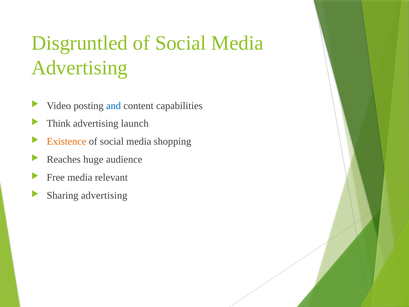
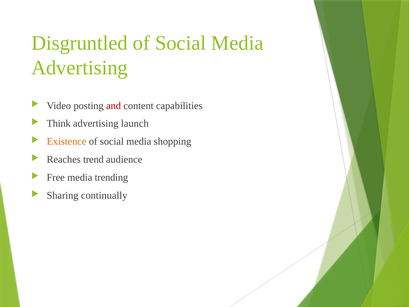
and colour: blue -> red
huge: huge -> trend
relevant: relevant -> trending
Sharing advertising: advertising -> continually
